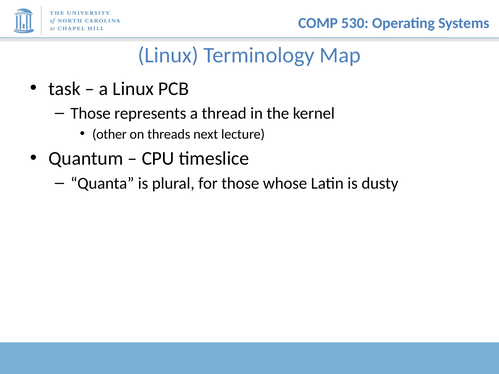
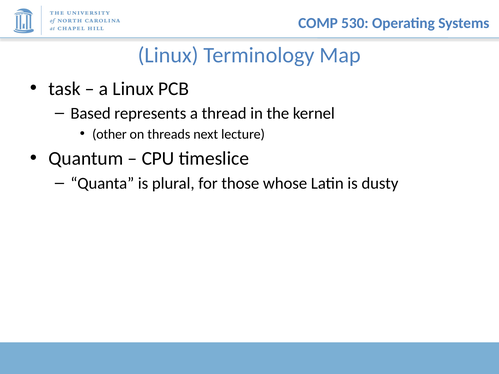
Those at (91, 113): Those -> Based
